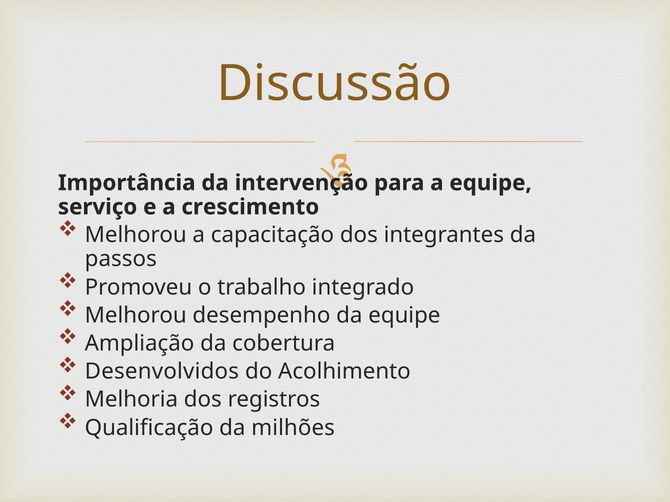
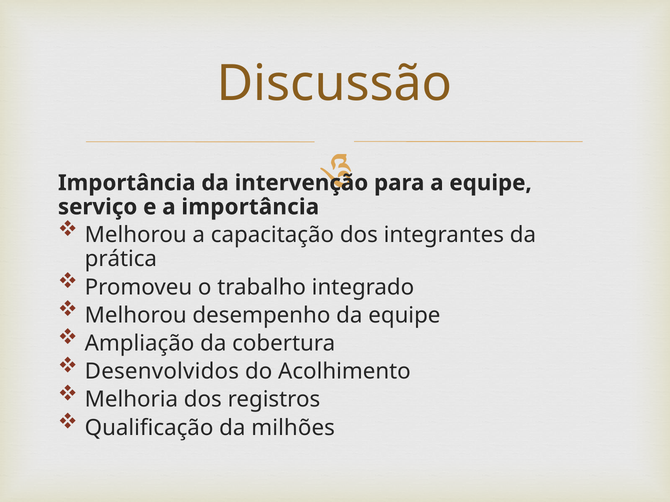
a crescimento: crescimento -> importância
passos: passos -> prática
